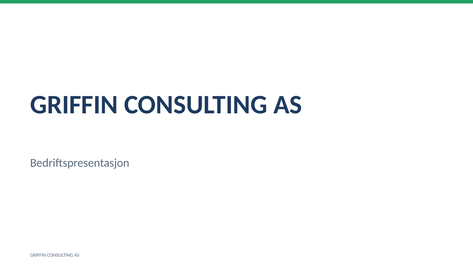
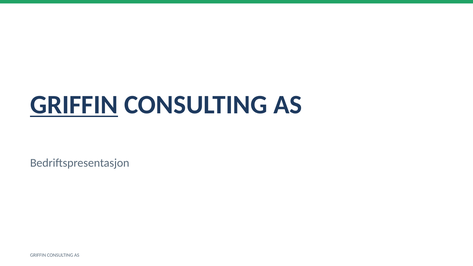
GRIFFIN at (74, 105) underline: none -> present
